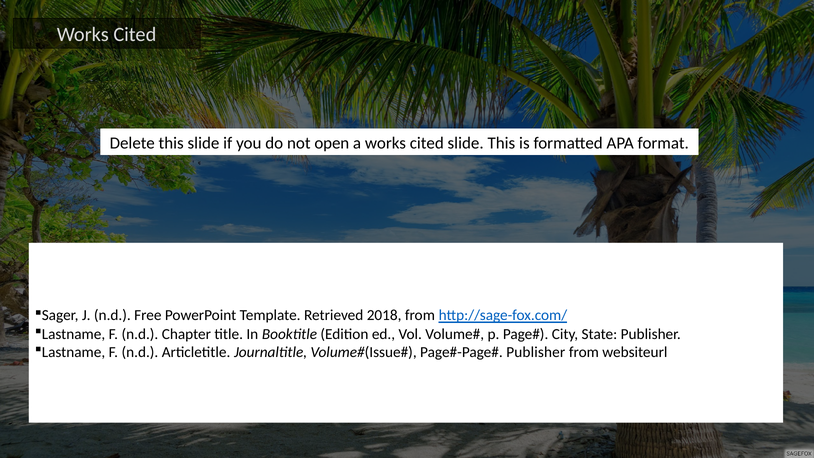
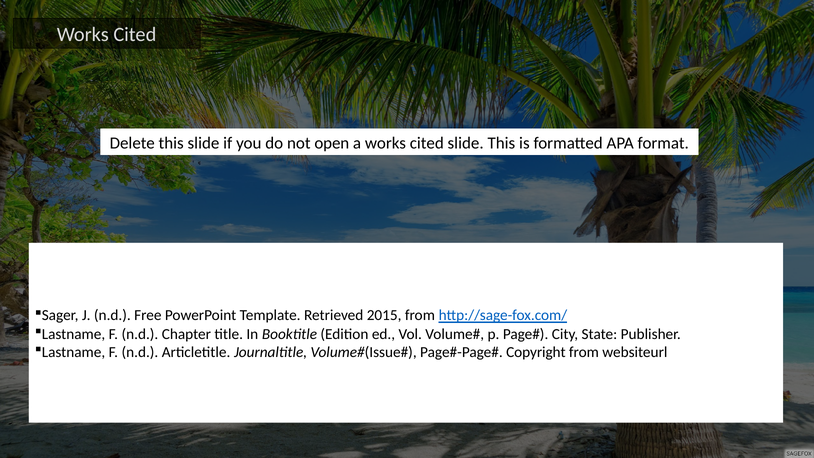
2018: 2018 -> 2015
Publisher at (536, 352): Publisher -> Copyright
